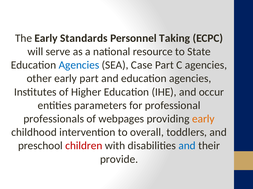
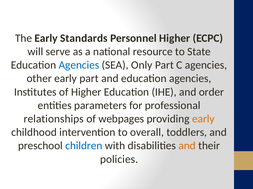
Personnel Taking: Taking -> Higher
Case: Case -> Only
occur: occur -> order
professionals: professionals -> relationships
children colour: red -> blue
and at (187, 146) colour: blue -> orange
provide: provide -> policies
